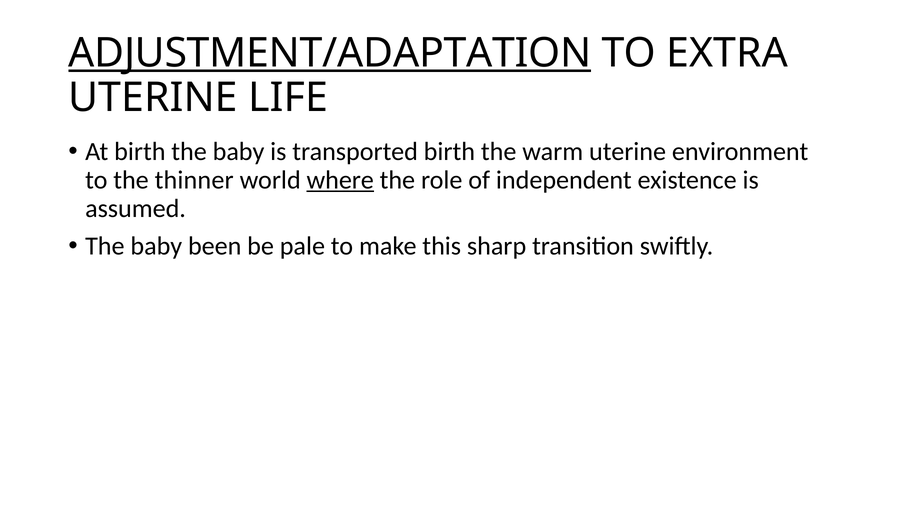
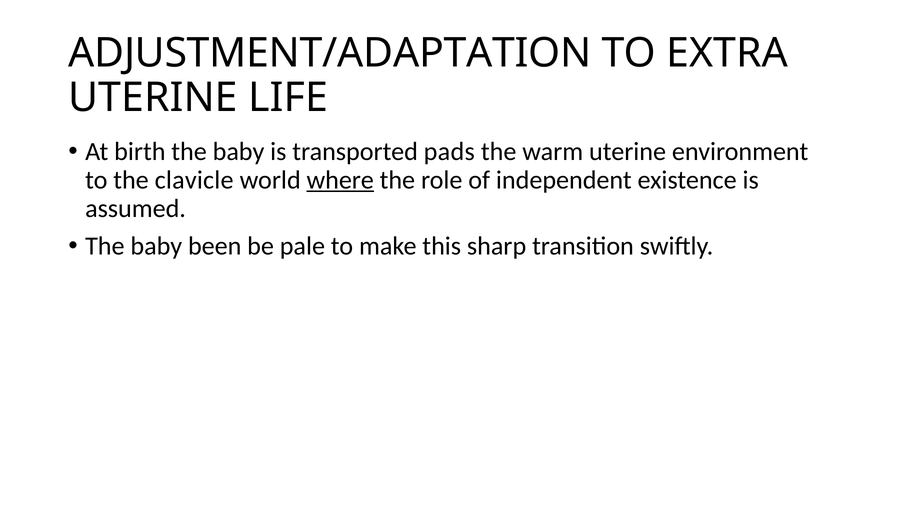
ADJUSTMENT/ADAPTATION underline: present -> none
transported birth: birth -> pads
thinner: thinner -> clavicle
